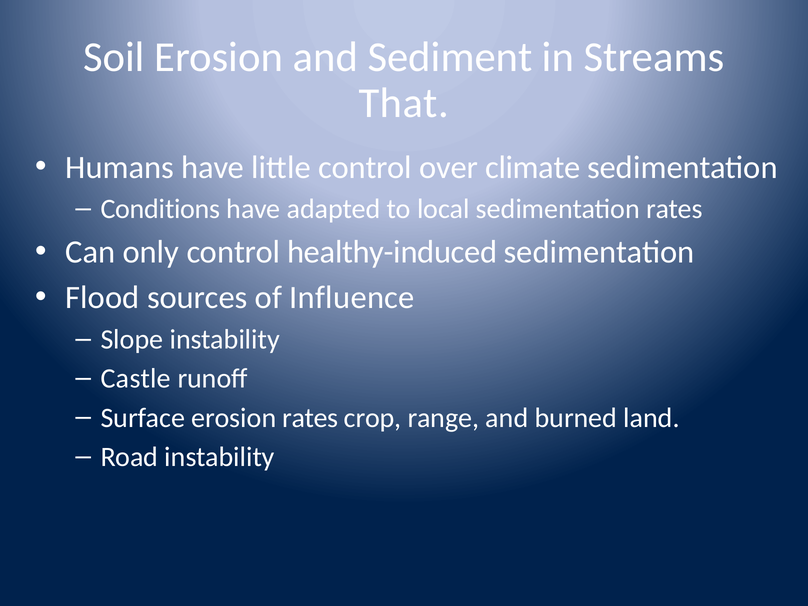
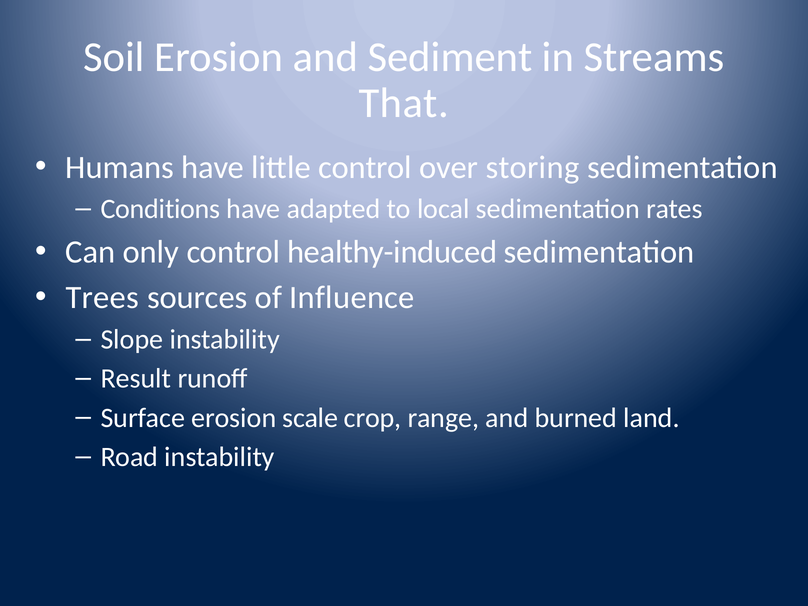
climate: climate -> storing
Flood: Flood -> Trees
Castle: Castle -> Result
erosion rates: rates -> scale
